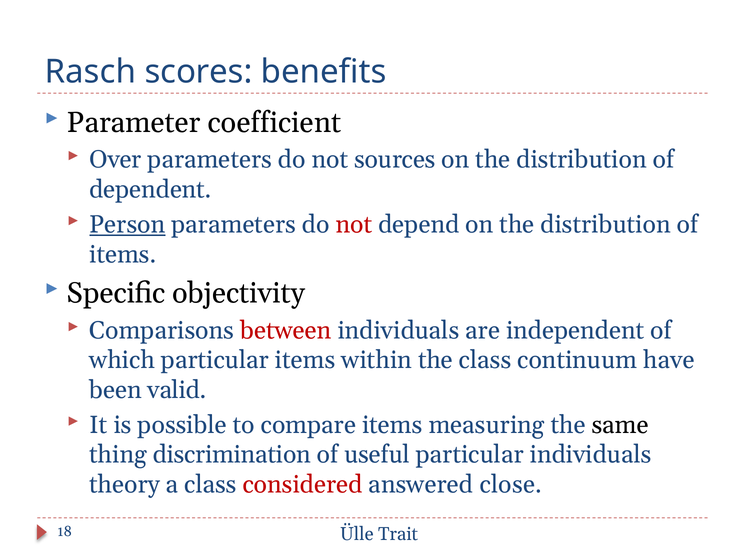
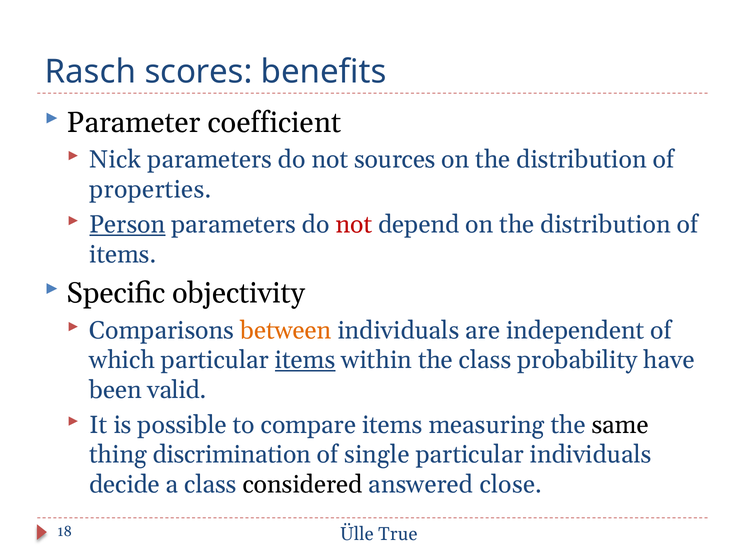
Over: Over -> Nick
dependent: dependent -> properties
between colour: red -> orange
items at (305, 360) underline: none -> present
continuum: continuum -> probability
useful: useful -> single
theory: theory -> decide
considered colour: red -> black
Trait: Trait -> True
